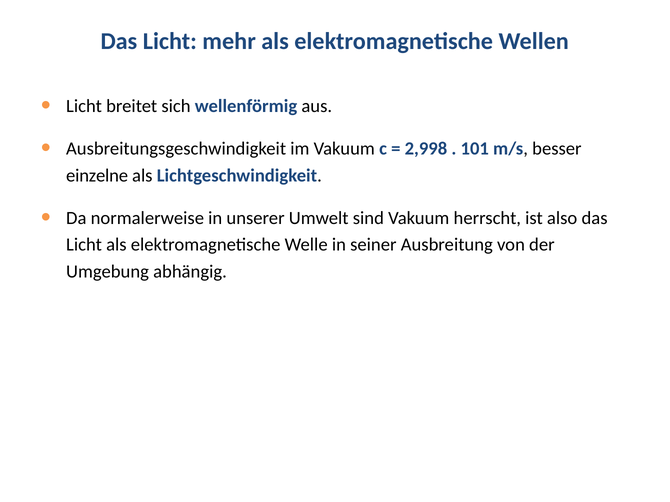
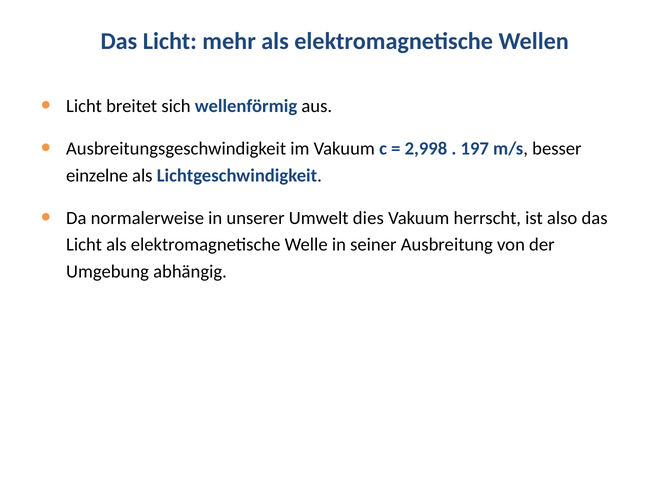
101: 101 -> 197
sind: sind -> dies
